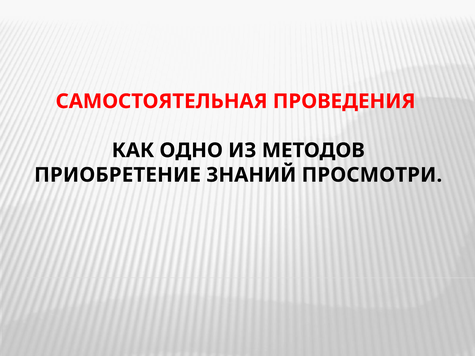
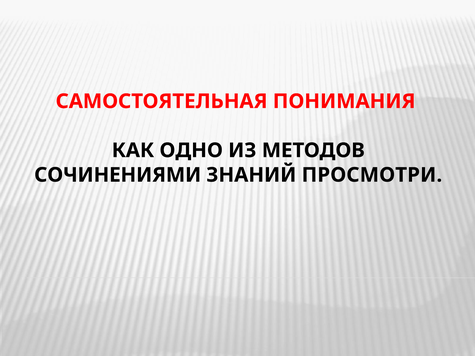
ПРОВЕДЕНИЯ: ПРОВЕДЕНИЯ -> ПОНИМАНИЯ
ПРИОБРЕТЕНИЕ: ПРИОБРЕТЕНИЕ -> СОЧИНЕНИЯМИ
